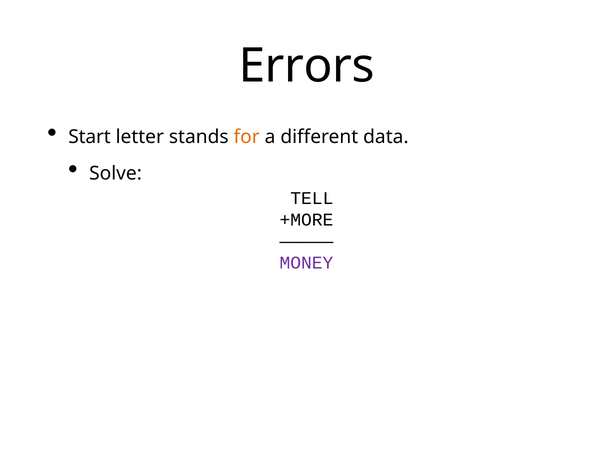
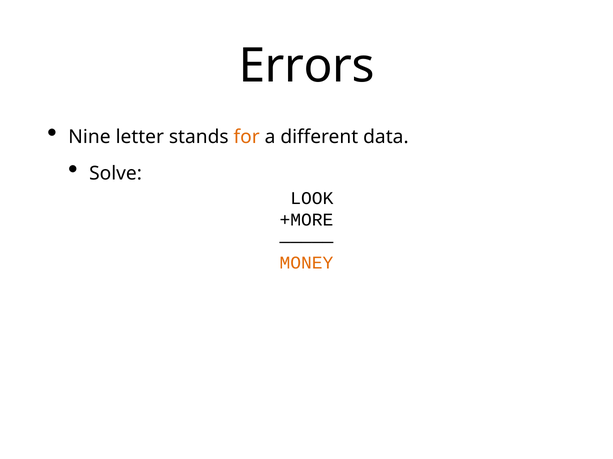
Start: Start -> Nine
TELL: TELL -> LOOK
MONEY colour: purple -> orange
